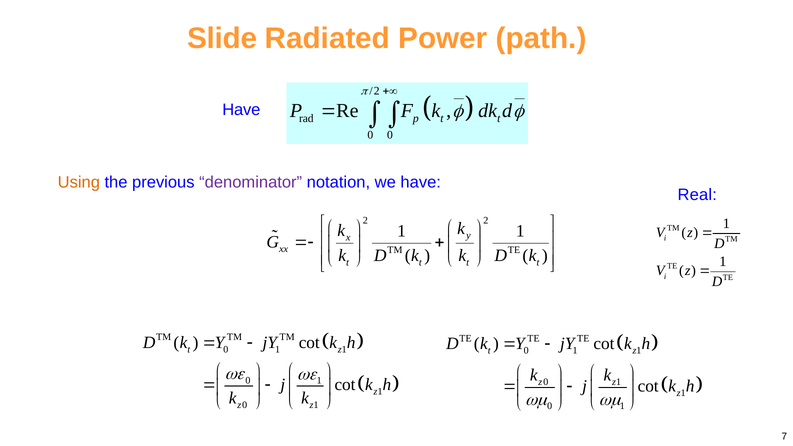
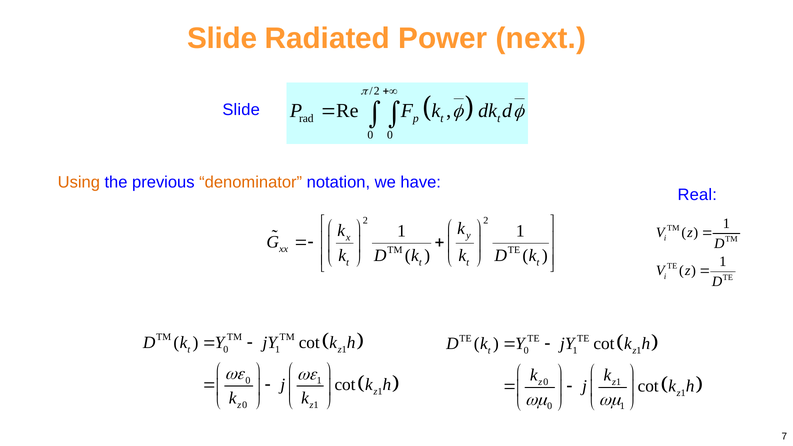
path: path -> next
Have at (241, 110): Have -> Slide
denominator colour: purple -> orange
